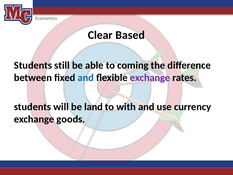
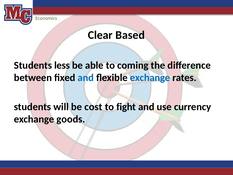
still: still -> less
exchange at (150, 78) colour: purple -> blue
land: land -> cost
with: with -> fight
